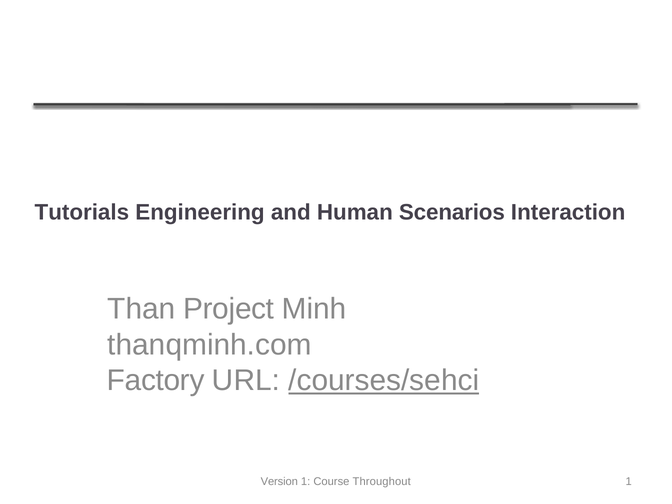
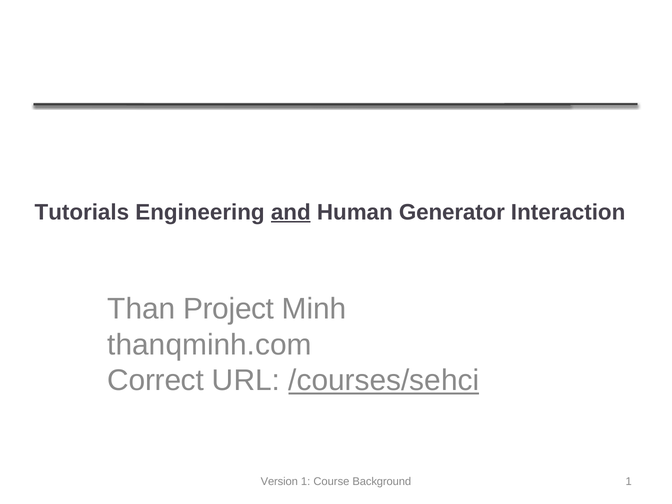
and underline: none -> present
Scenarios: Scenarios -> Generator
Factory: Factory -> Correct
Throughout: Throughout -> Background
